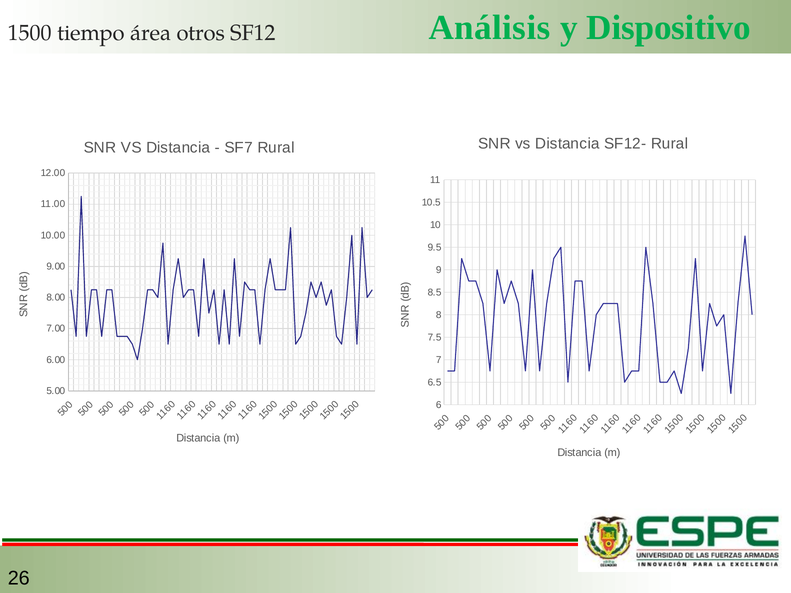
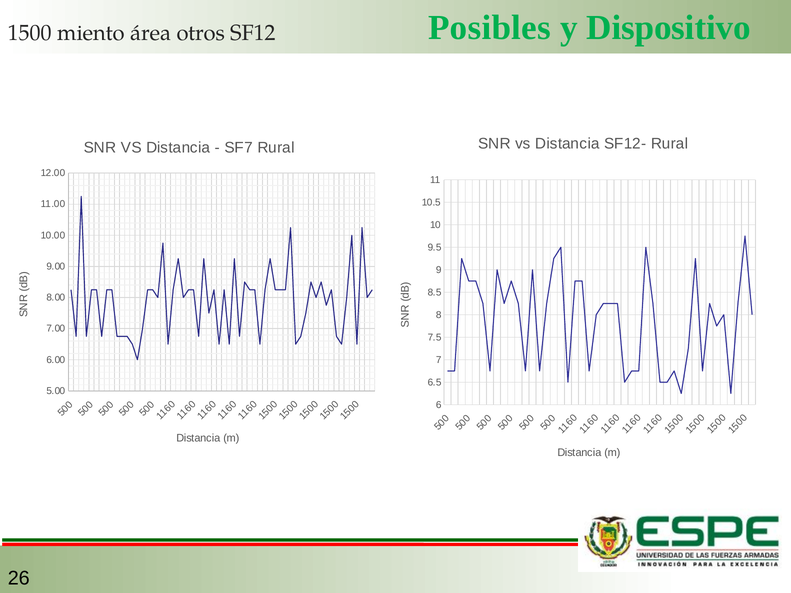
Análisis: Análisis -> Posibles
tiempo: tiempo -> miento
